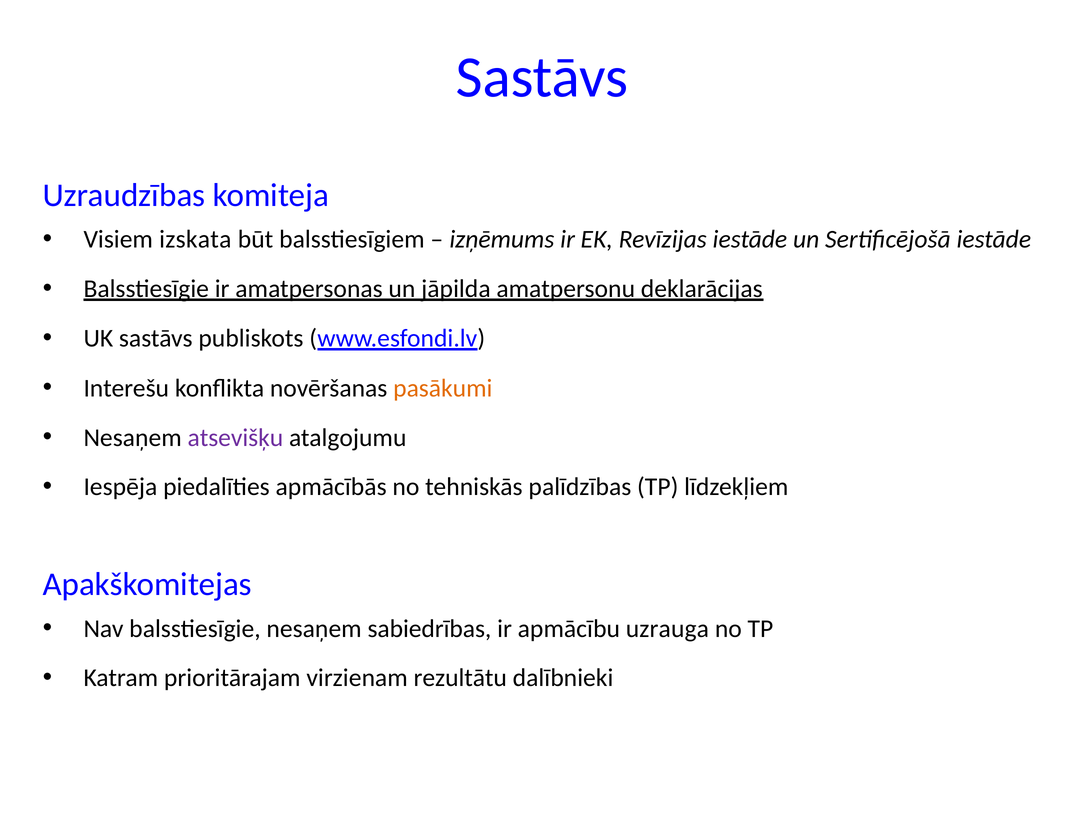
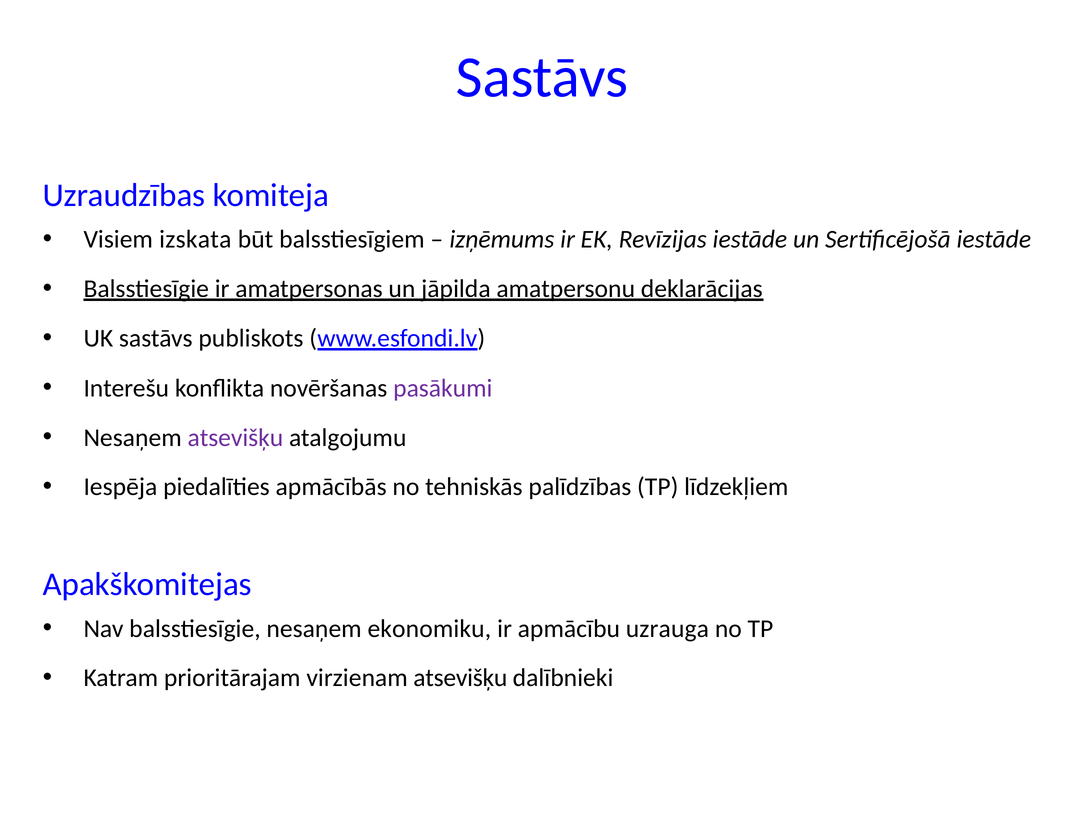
pasākumi colour: orange -> purple
sabiedrības: sabiedrības -> ekonomiku
virzienam rezultātu: rezultātu -> atsevišķu
